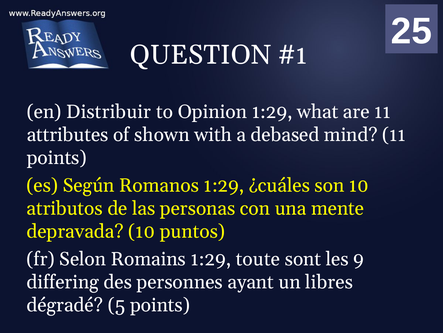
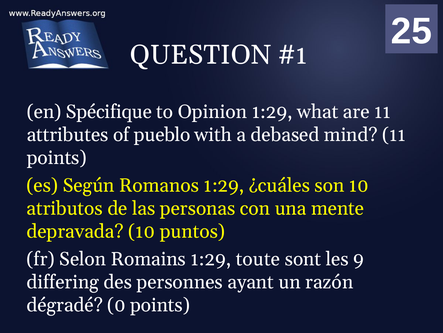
Distribuir: Distribuir -> Spécifique
shown: shown -> pueblo
libres: libres -> razón
5: 5 -> 0
